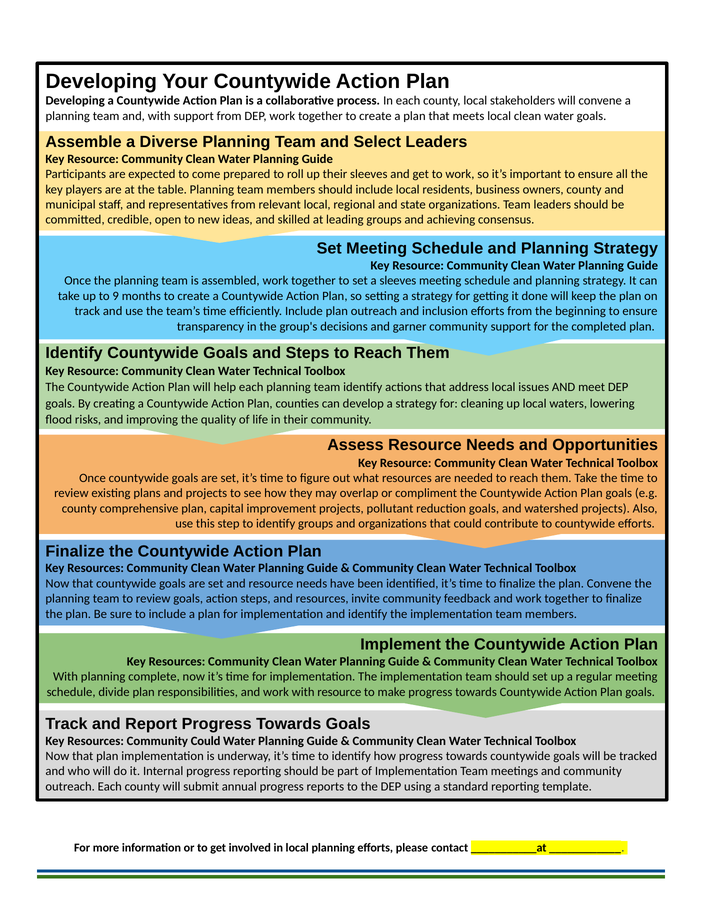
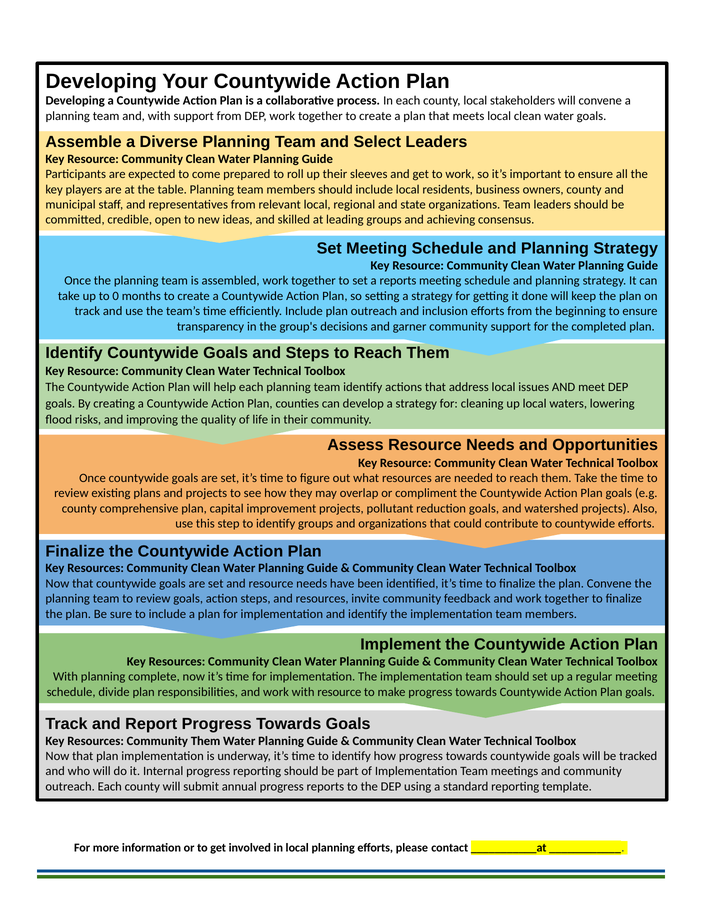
a sleeves: sleeves -> reports
9: 9 -> 0
Community Could: Could -> Them
